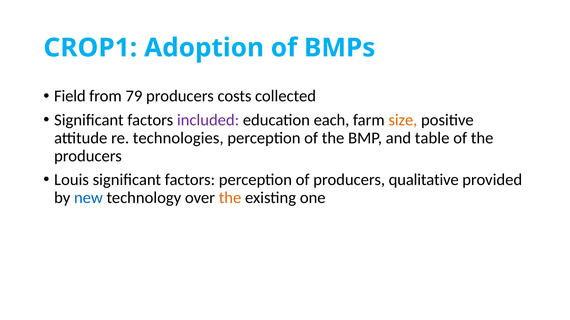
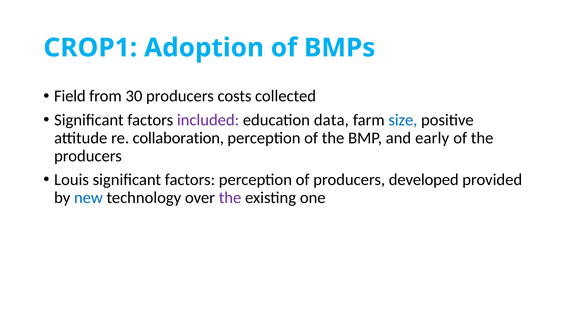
79: 79 -> 30
each: each -> data
size colour: orange -> blue
technologies: technologies -> collaboration
table: table -> early
qualitative: qualitative -> developed
the at (230, 198) colour: orange -> purple
